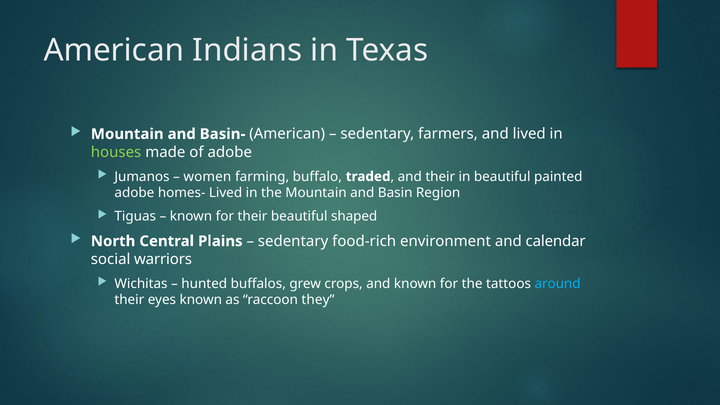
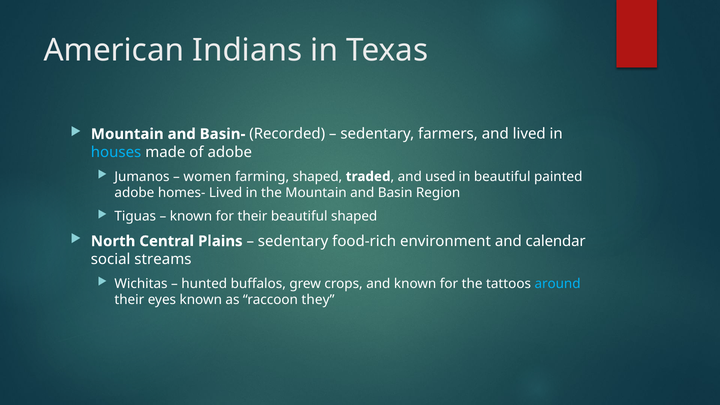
Basin- American: American -> Recorded
houses colour: light green -> light blue
farming buffalo: buffalo -> shaped
and their: their -> used
warriors: warriors -> streams
